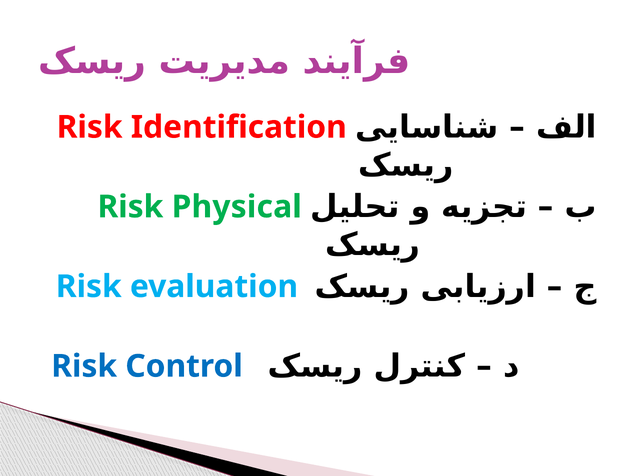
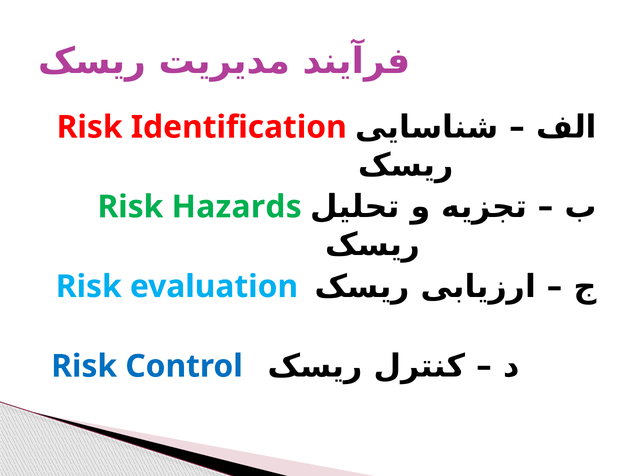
Physical: Physical -> Hazards
